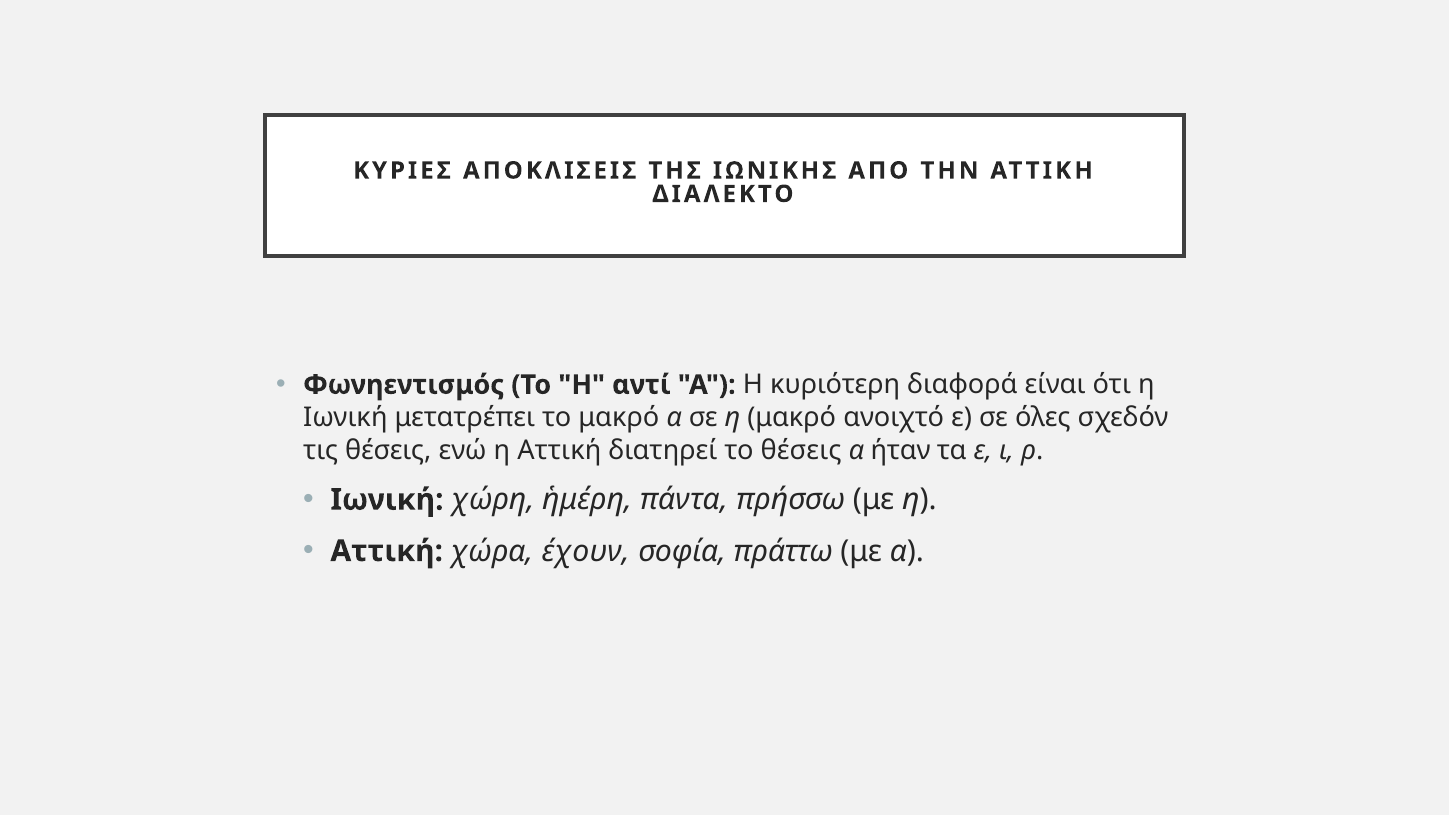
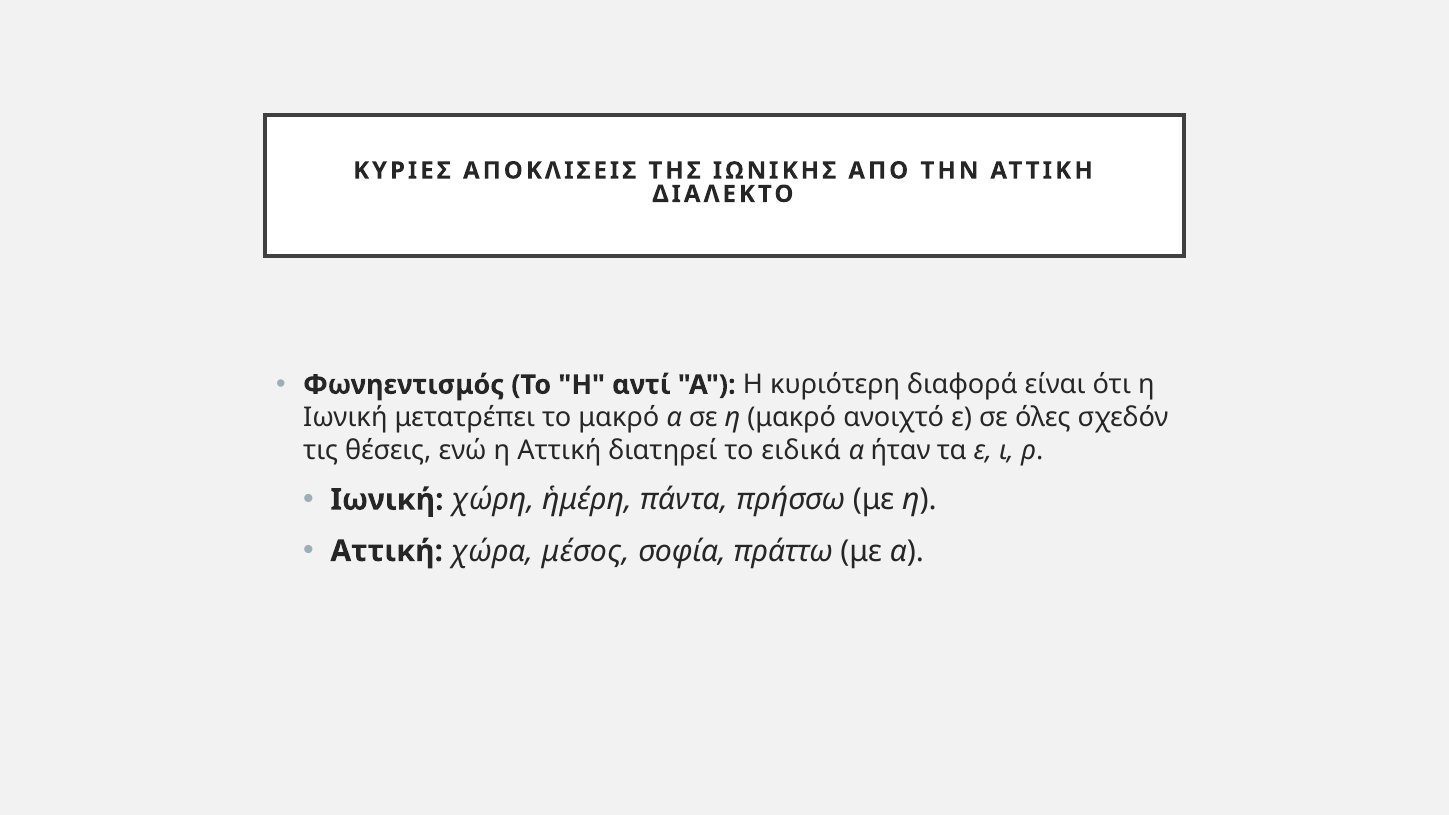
το θέσεις: θέσεις -> ειδικά
έχουν: έχουν -> μέσος
